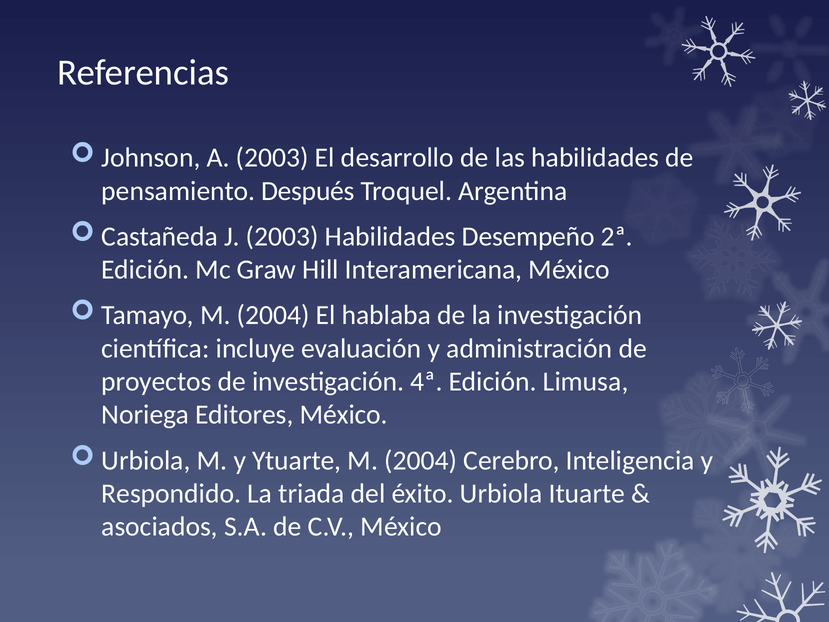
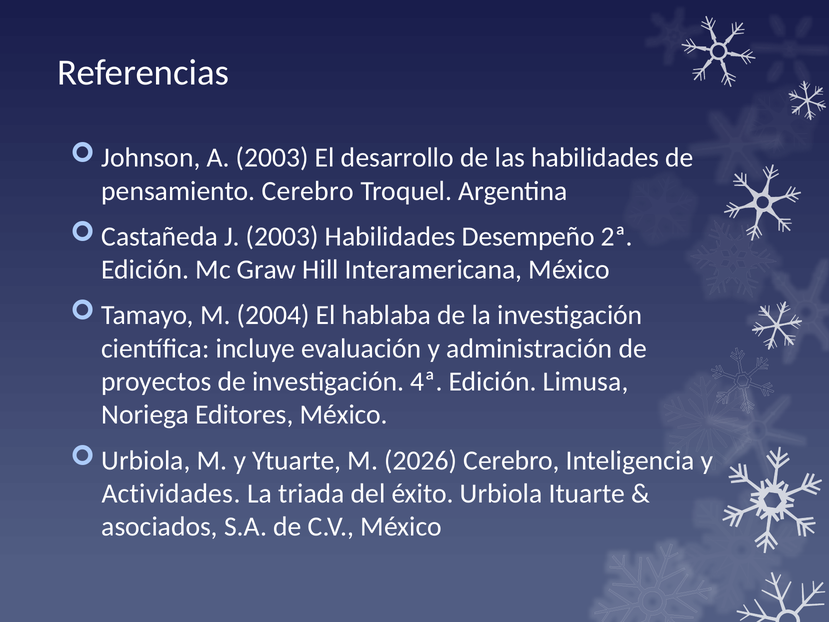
pensamiento Después: Después -> Cerebro
Ytuarte M 2004: 2004 -> 2026
Respondido: Respondido -> Actividades
